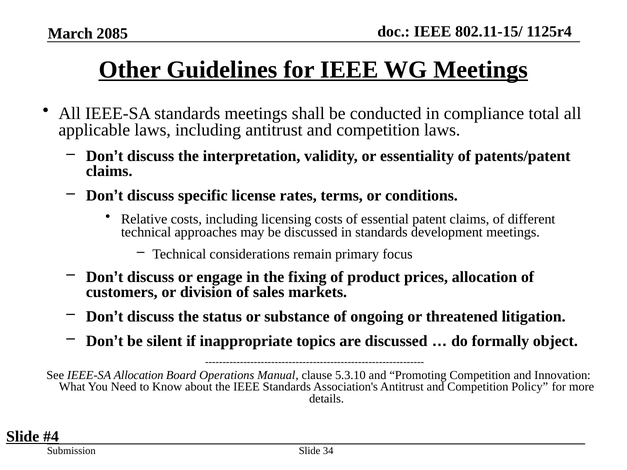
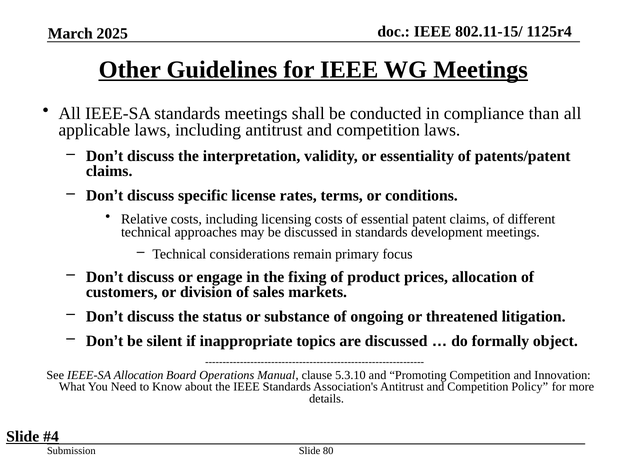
2085: 2085 -> 2025
total: total -> than
34: 34 -> 80
